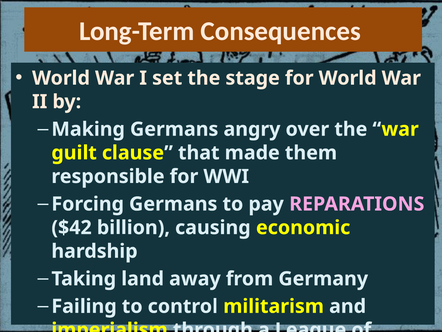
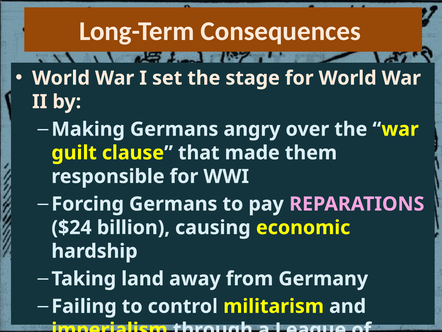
$42: $42 -> $24
